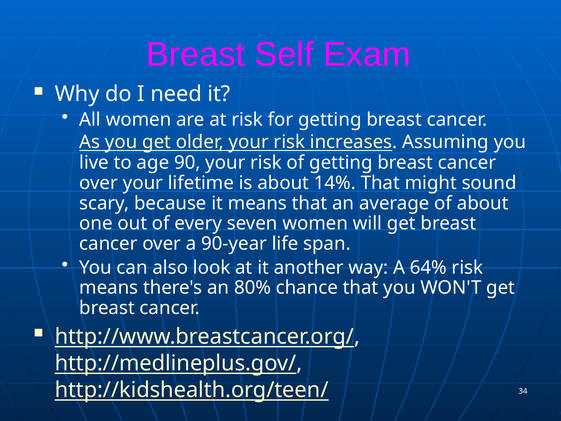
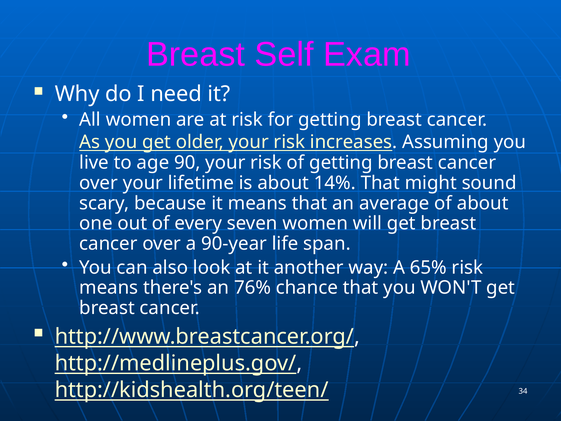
64%: 64% -> 65%
80%: 80% -> 76%
